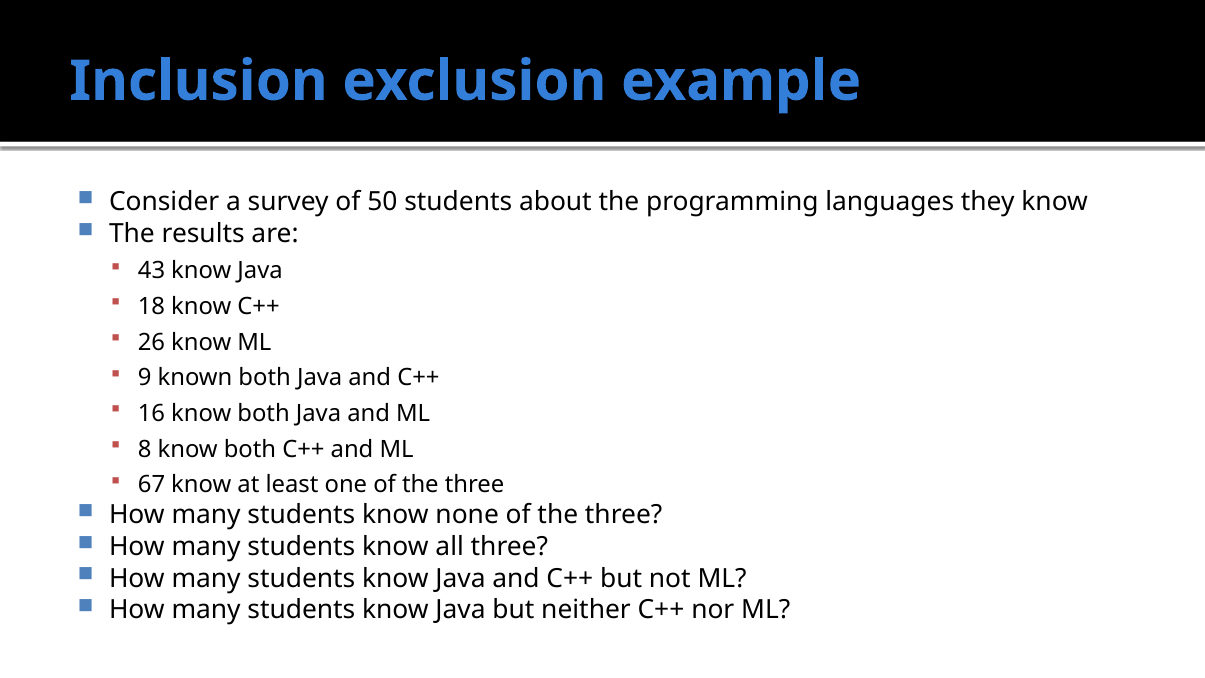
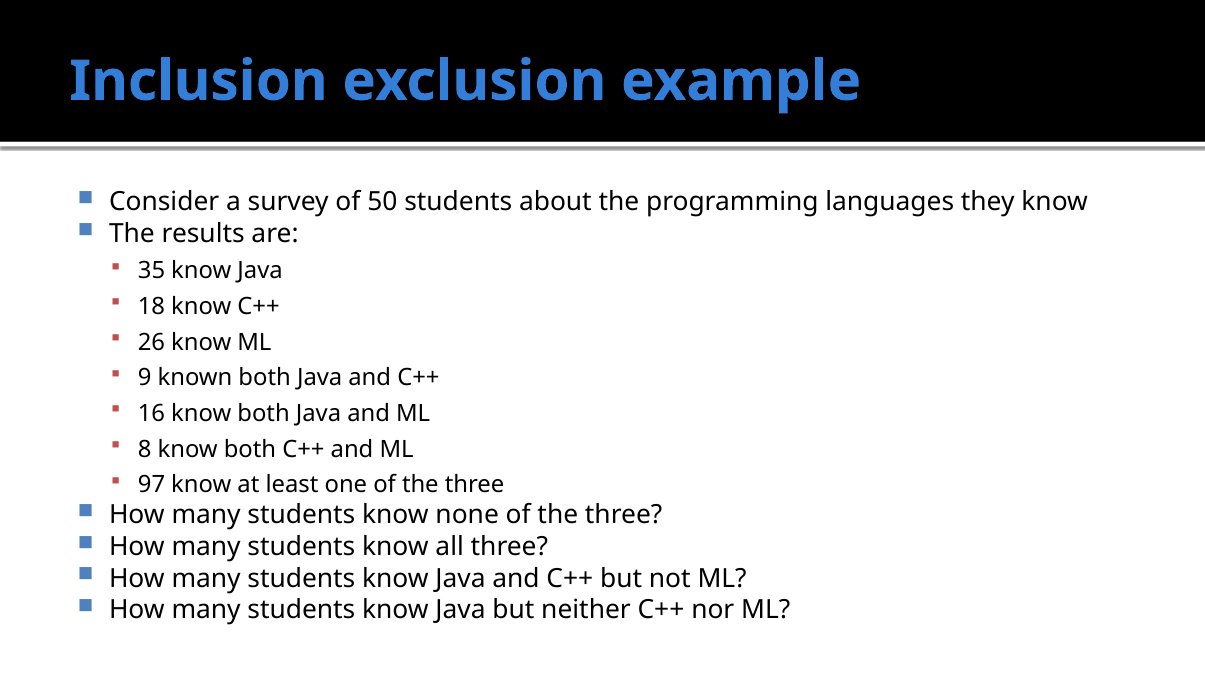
43: 43 -> 35
67: 67 -> 97
